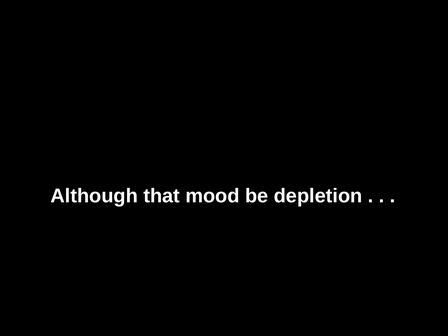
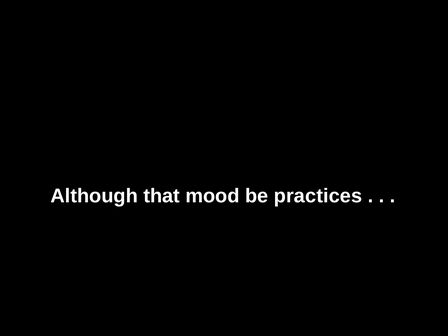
depletion: depletion -> practices
